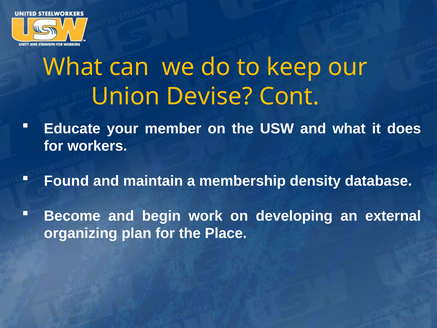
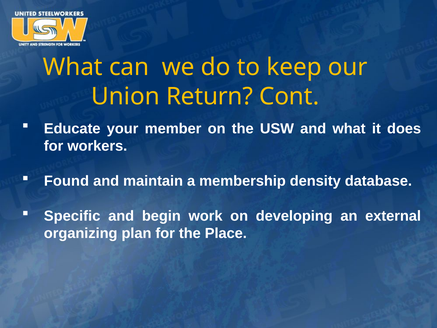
Devise: Devise -> Return
Become: Become -> Specific
